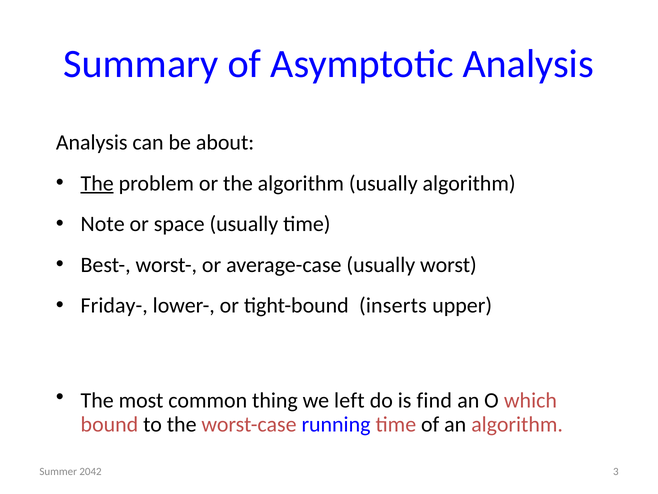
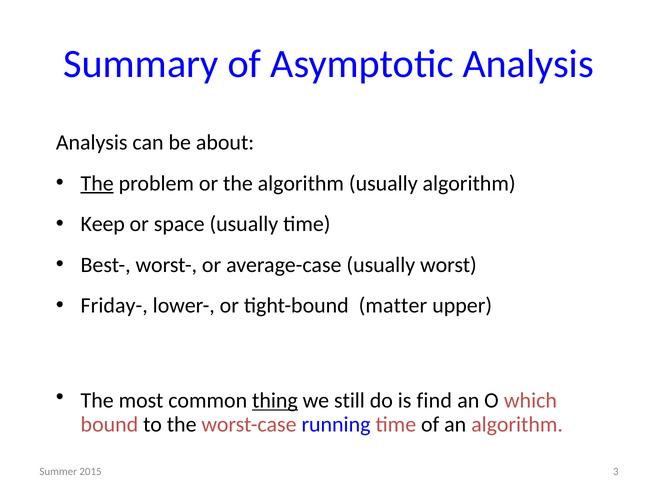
Note: Note -> Keep
inserts: inserts -> matter
thing underline: none -> present
left: left -> still
2042: 2042 -> 2015
